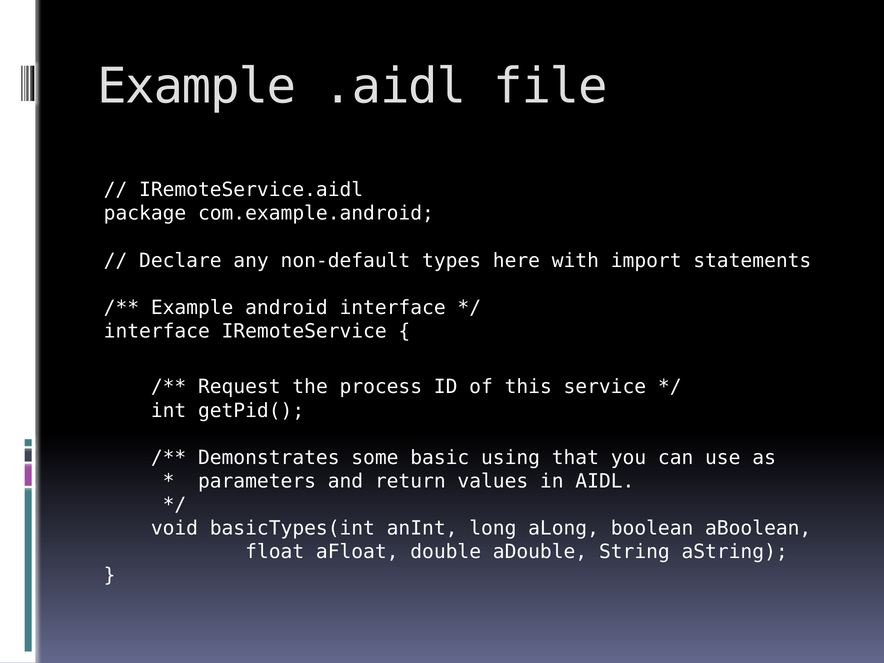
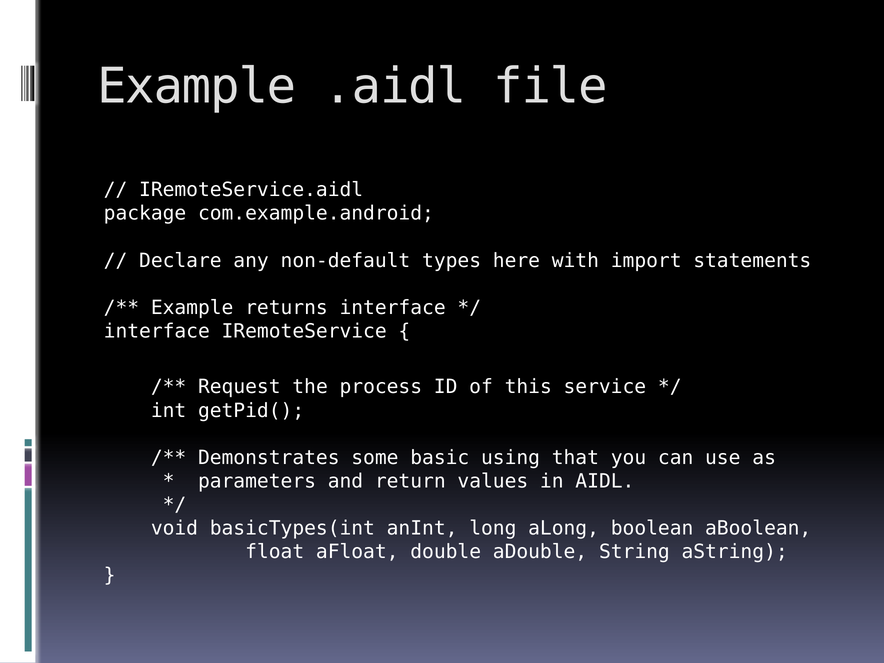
android: android -> returns
